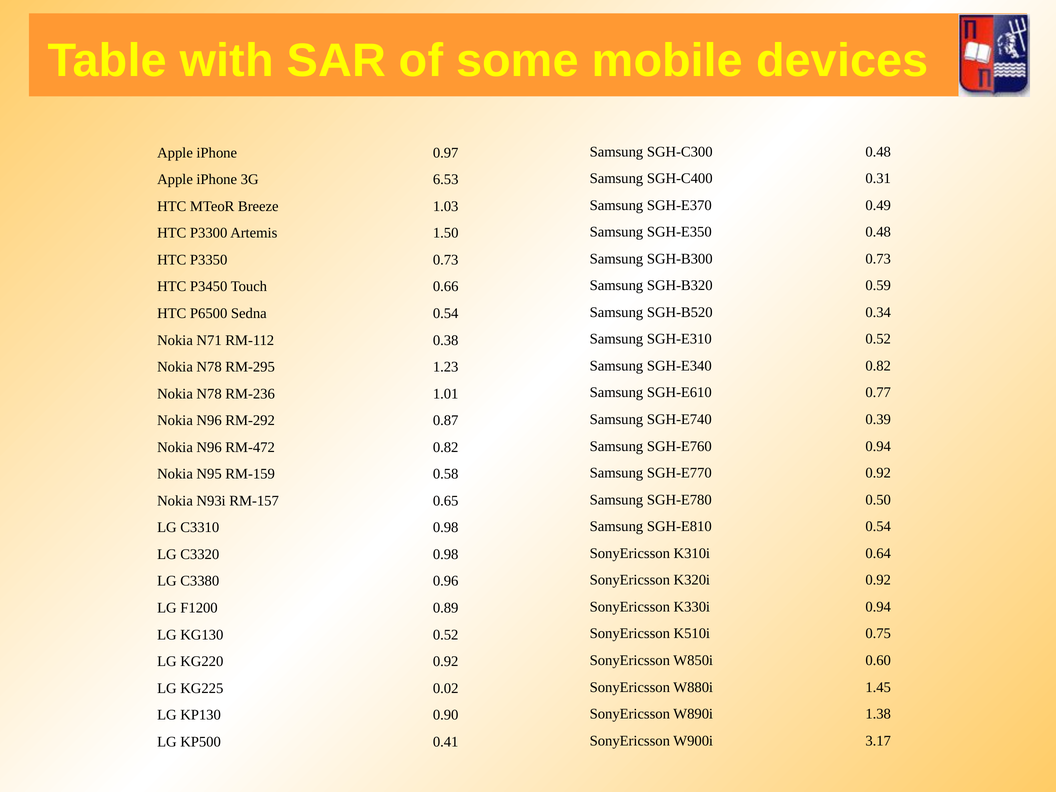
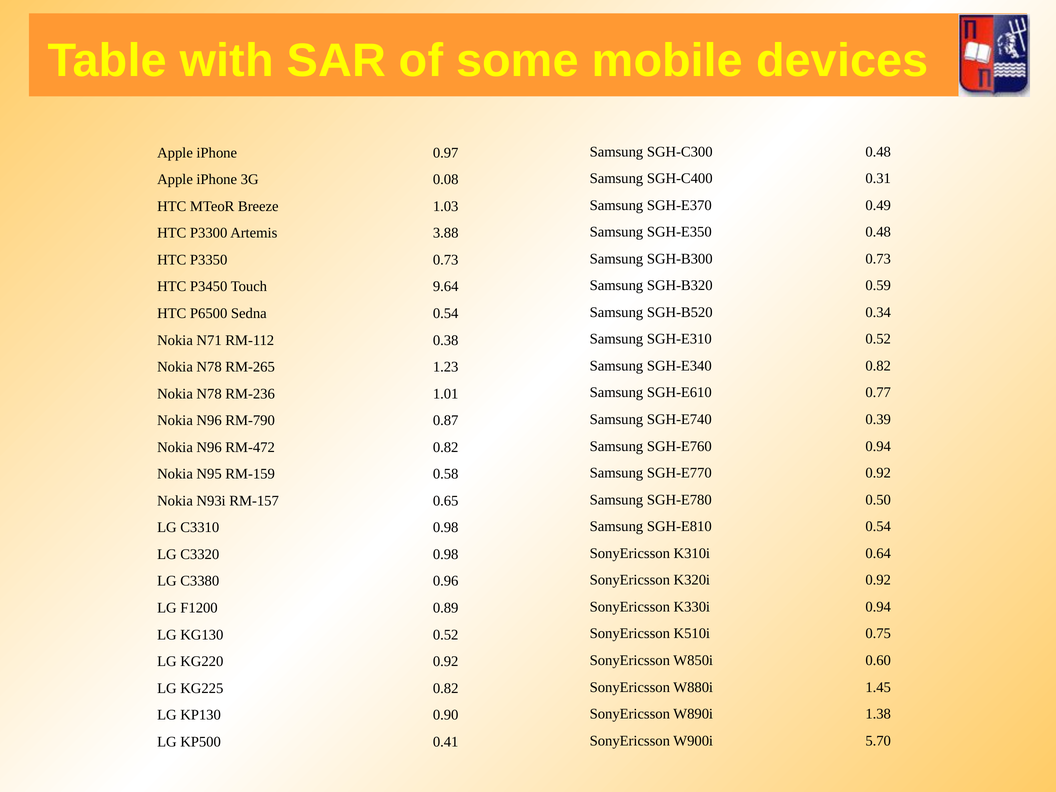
6.53: 6.53 -> 0.08
1.50: 1.50 -> 3.88
0.66: 0.66 -> 9.64
RM-295: RM-295 -> RM-265
RM-292: RM-292 -> RM-790
KG225 0.02: 0.02 -> 0.82
3.17: 3.17 -> 5.70
